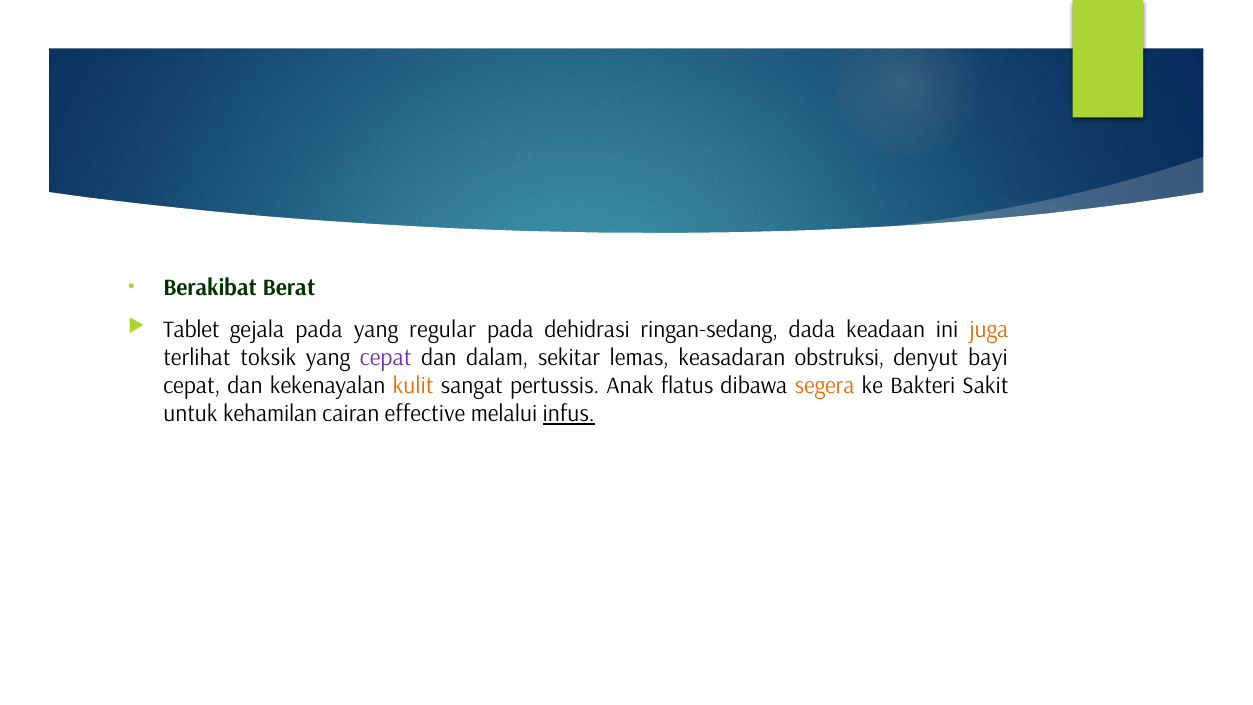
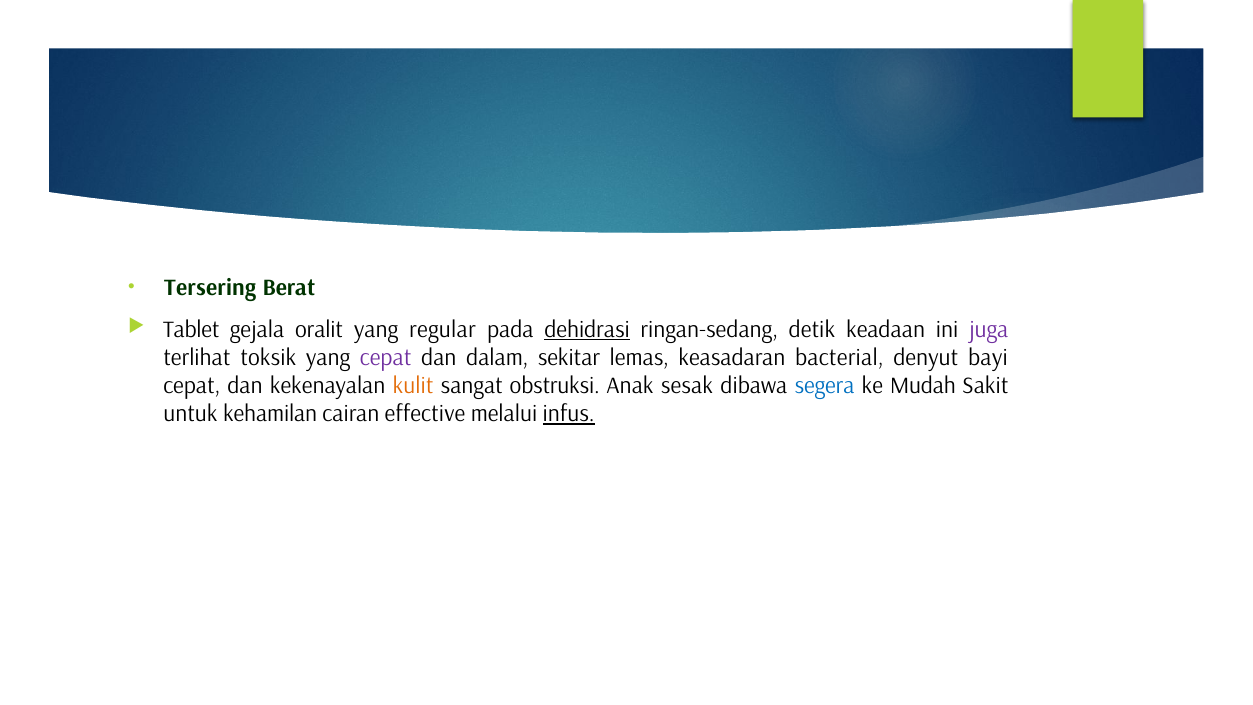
Berakibat: Berakibat -> Tersering
gejala pada: pada -> oralit
dehidrasi underline: none -> present
dada: dada -> detik
juga colour: orange -> purple
obstruksi: obstruksi -> bacterial
pertussis: pertussis -> obstruksi
flatus: flatus -> sesak
segera colour: orange -> blue
Bakteri: Bakteri -> Mudah
